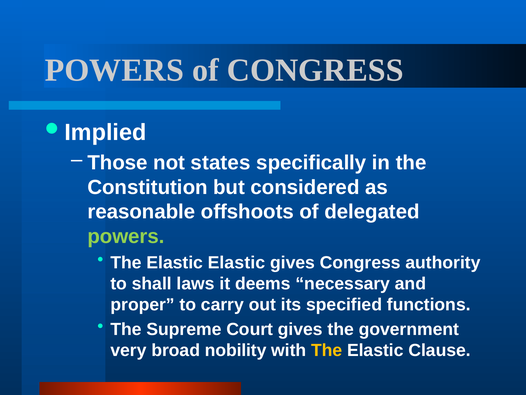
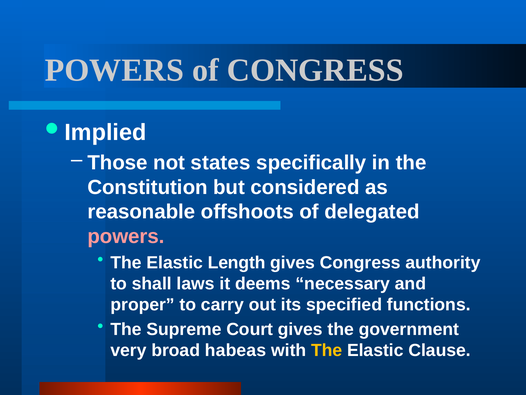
powers at (126, 236) colour: light green -> pink
Elastic Elastic: Elastic -> Length
nobility: nobility -> habeas
